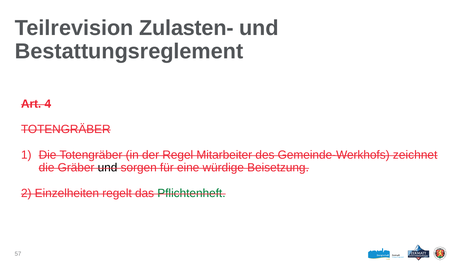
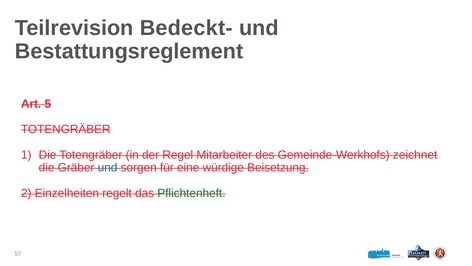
Zulasten-: Zulasten- -> Bedeckt-
4: 4 -> 5
und at (108, 167) colour: black -> blue
